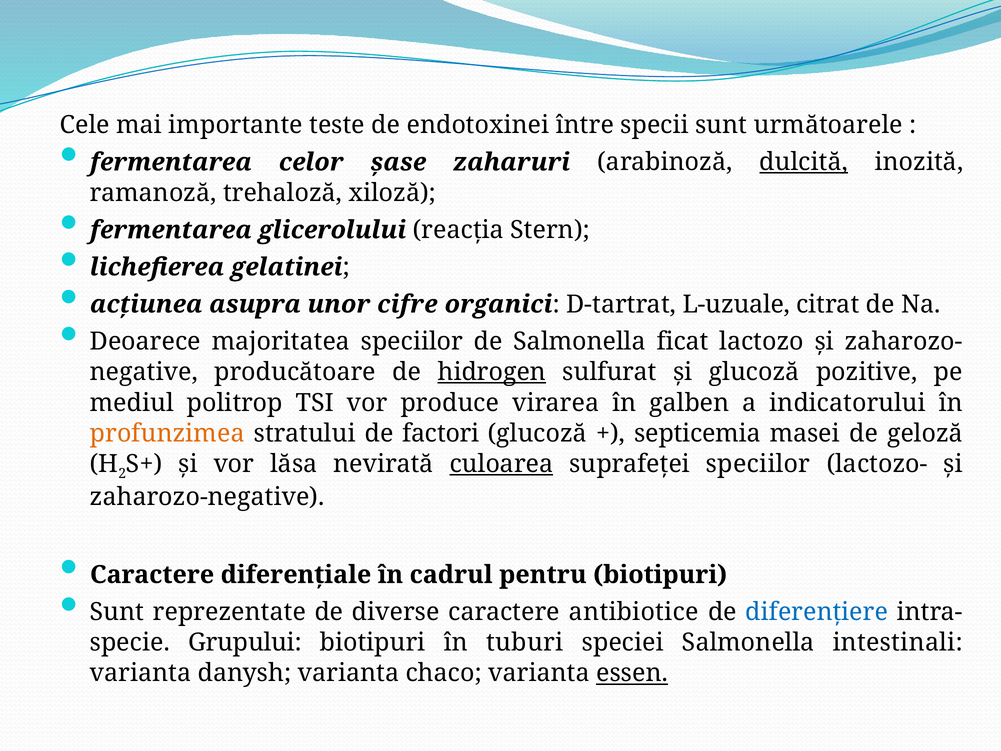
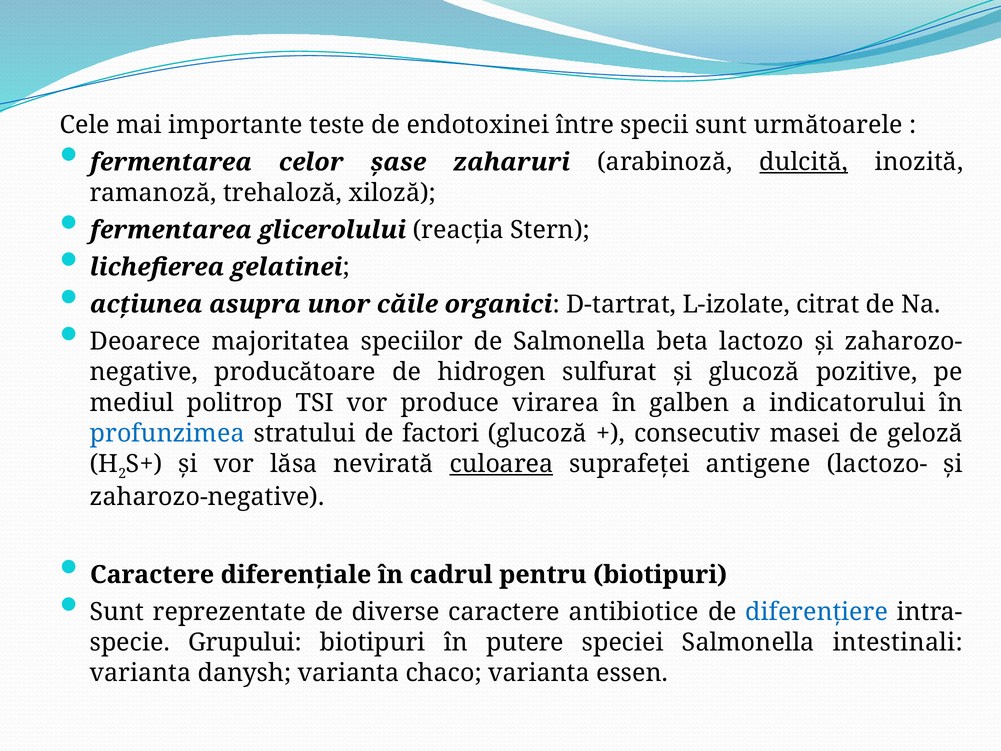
cifre: cifre -> căile
L-uzuale: L-uzuale -> L-izolate
ficat: ficat -> beta
hidrogen underline: present -> none
profunzimea colour: orange -> blue
septicemia: septicemia -> consecutiv
suprafeţei speciilor: speciilor -> antigene
tuburi: tuburi -> putere
essen underline: present -> none
